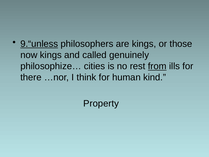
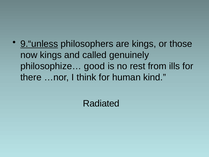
cities: cities -> good
from underline: present -> none
Property: Property -> Radiated
